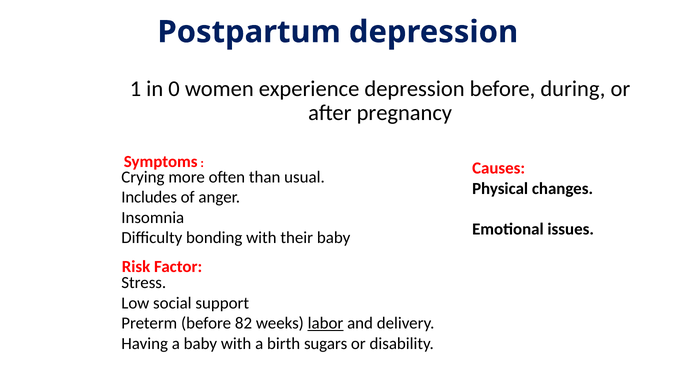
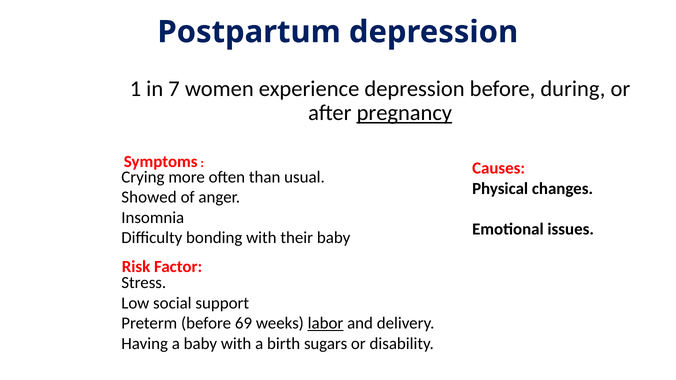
0: 0 -> 7
pregnancy underline: none -> present
Includes: Includes -> Showed
82: 82 -> 69
